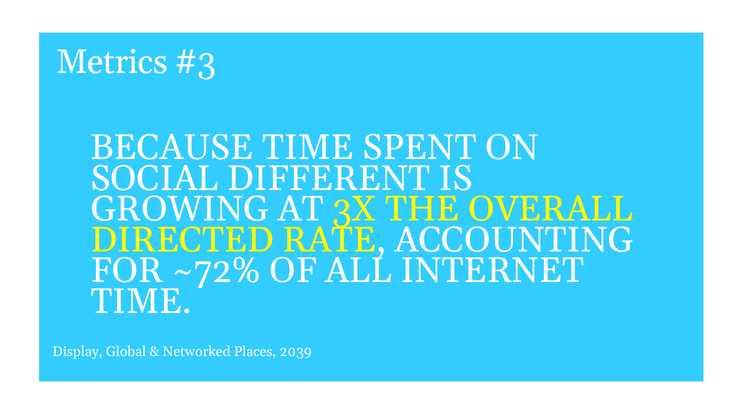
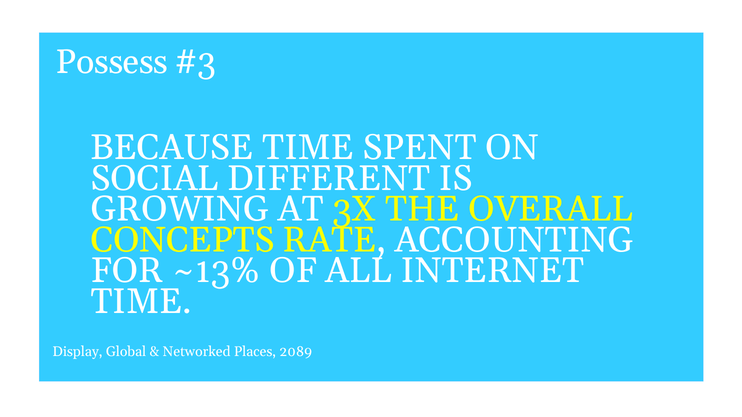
Metrics: Metrics -> Possess
DIRECTED: DIRECTED -> CONCEPTS
~72%: ~72% -> ~13%
2039: 2039 -> 2089
